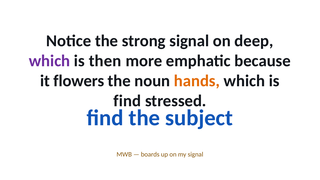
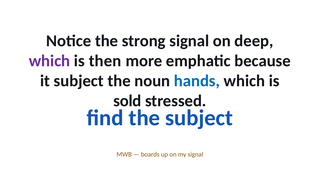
it flowers: flowers -> subject
hands colour: orange -> blue
find at (127, 101): find -> sold
